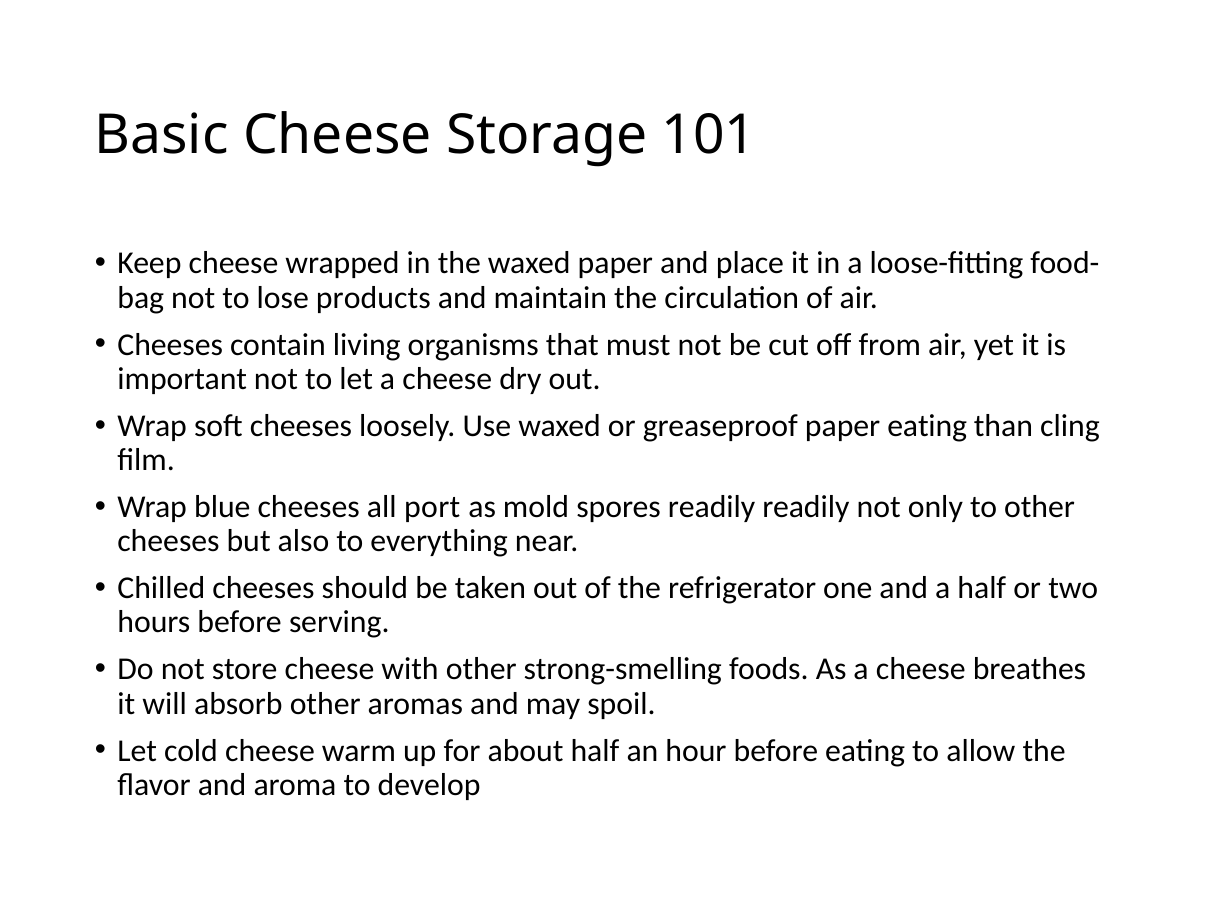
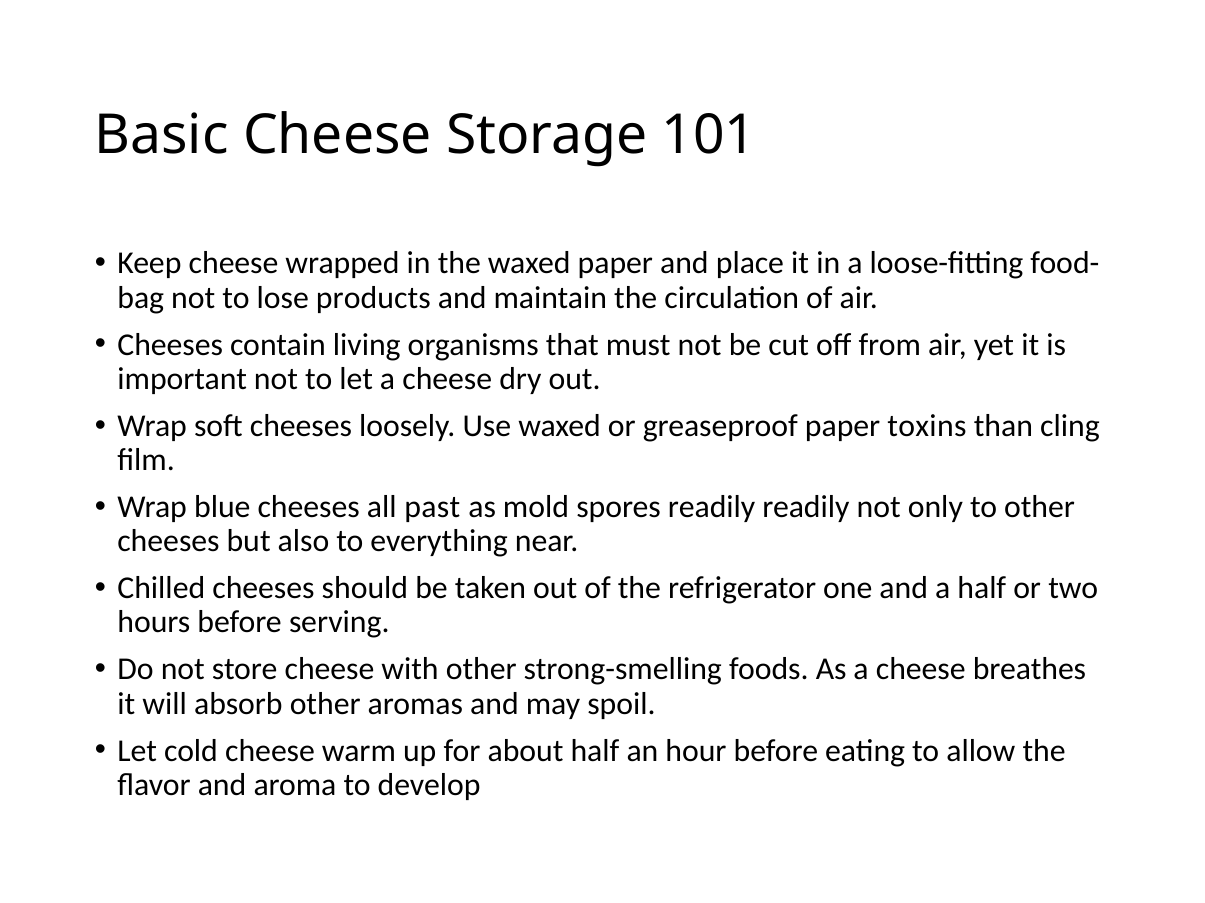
paper eating: eating -> toxins
port: port -> past
